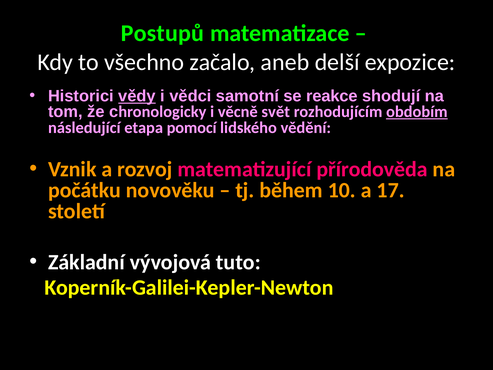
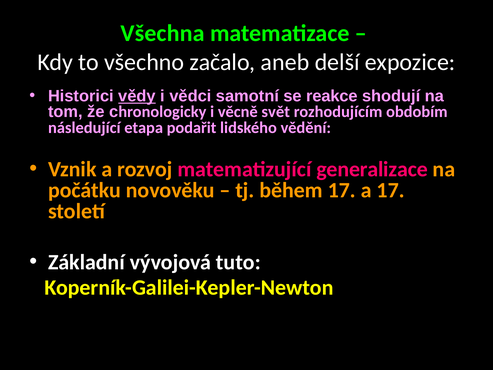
Postupů: Postupů -> Všechna
obdobím underline: present -> none
pomocí: pomocí -> podařit
přírodověda: přírodověda -> generalizace
během 10: 10 -> 17
